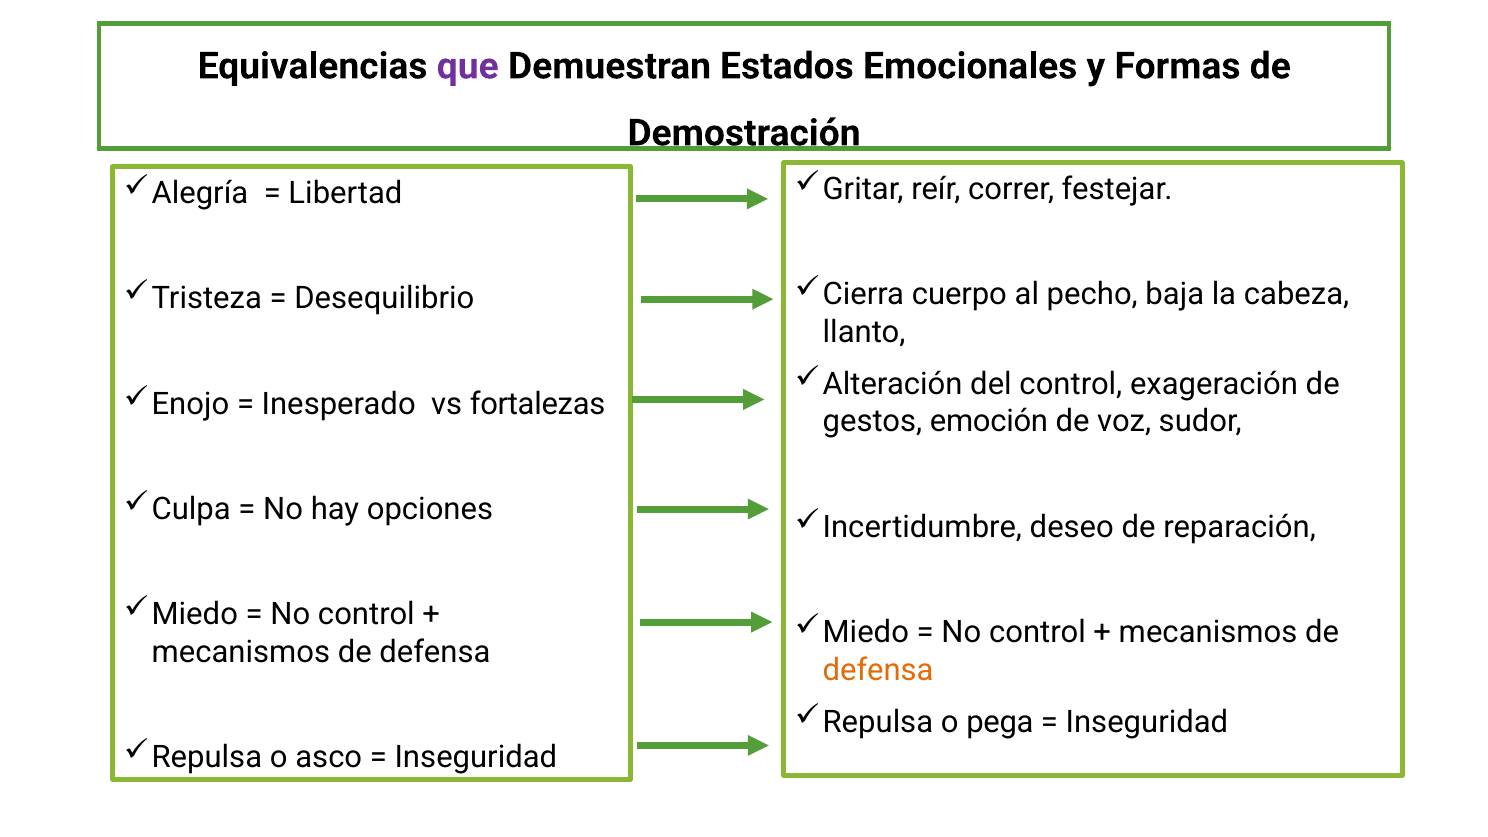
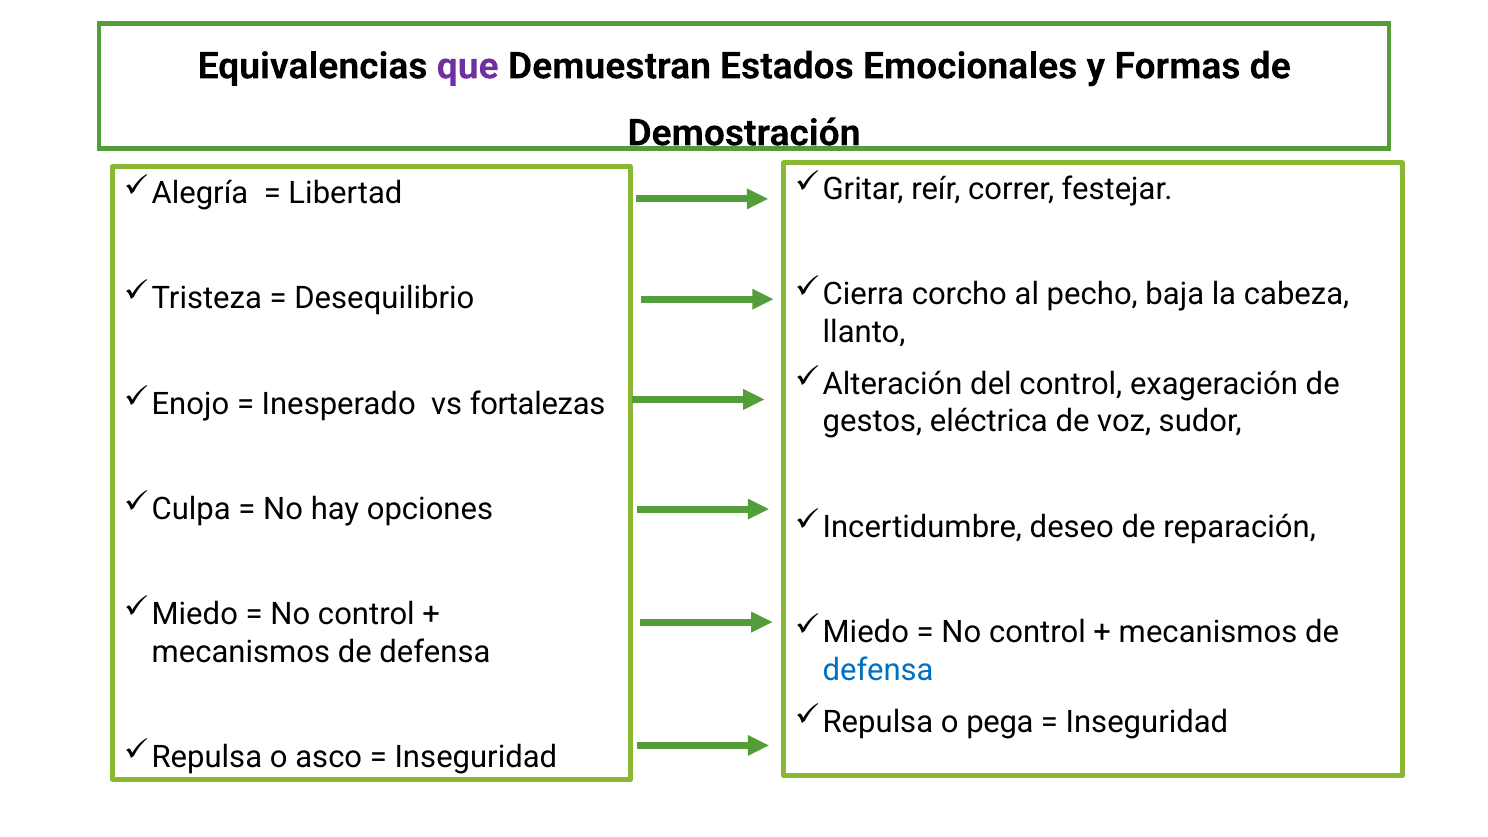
cuerpo: cuerpo -> corcho
emoción: emoción -> eléctrica
defensa at (878, 670) colour: orange -> blue
